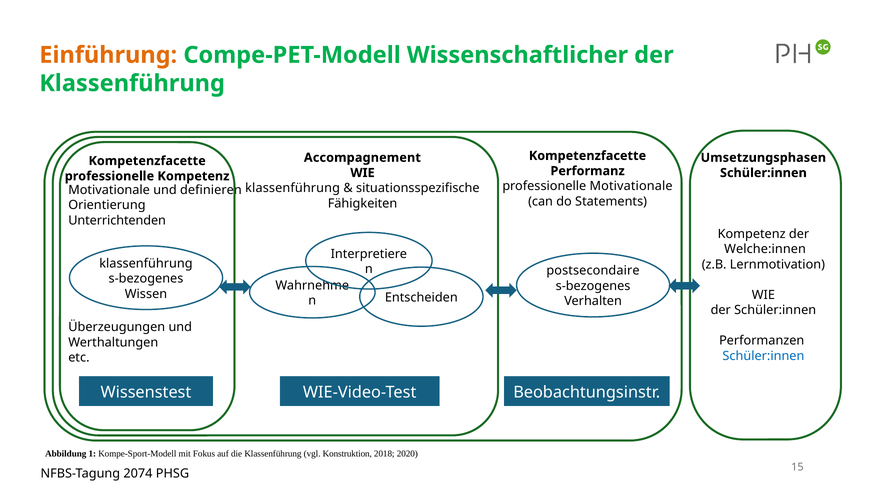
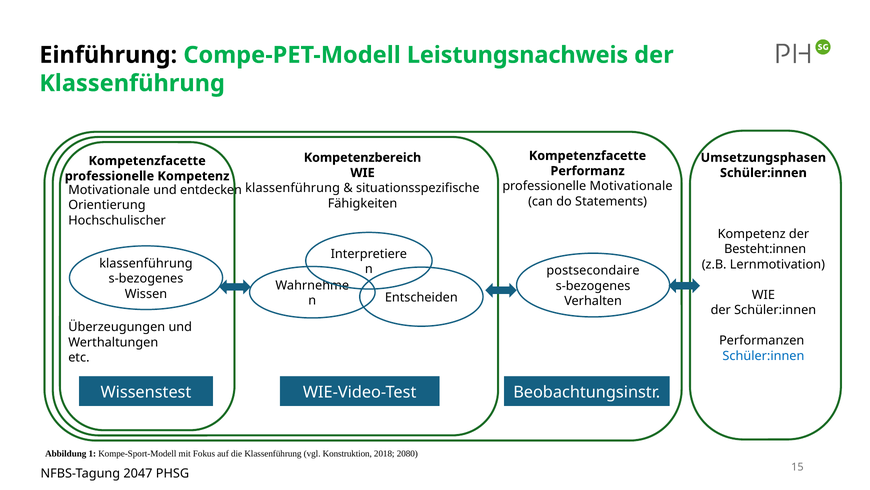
Einführung colour: orange -> black
Wissenschaftlicher: Wissenschaftlicher -> Leistungsnachweis
Accompagnement: Accompagnement -> Kompetenzbereich
definieren: definieren -> entdecken
Unterrichtenden: Unterrichtenden -> Hochschulischer
Welche:innen: Welche:innen -> Besteht:innen
2020: 2020 -> 2080
2074: 2074 -> 2047
